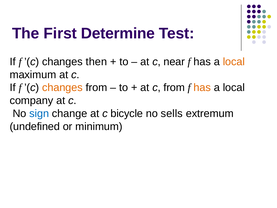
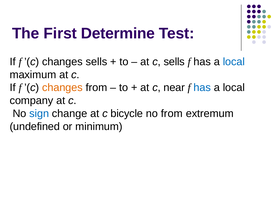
changes then: then -> sells
c near: near -> sells
local at (234, 62) colour: orange -> blue
c from: from -> near
has at (202, 88) colour: orange -> blue
no sells: sells -> from
